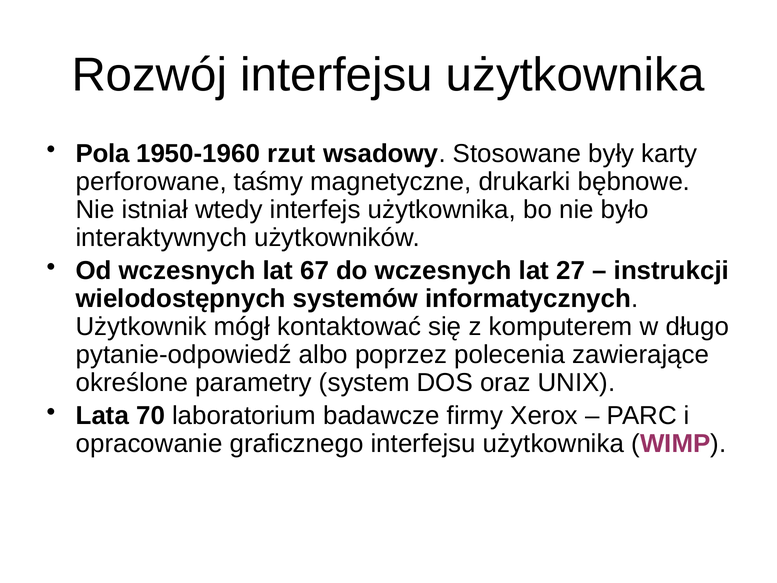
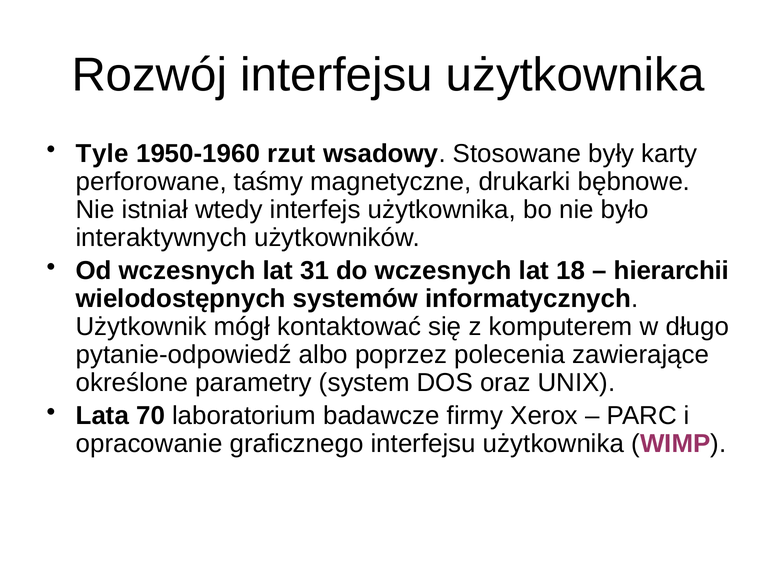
Pola: Pola -> Tyle
67: 67 -> 31
27: 27 -> 18
instrukcji: instrukcji -> hierarchii
